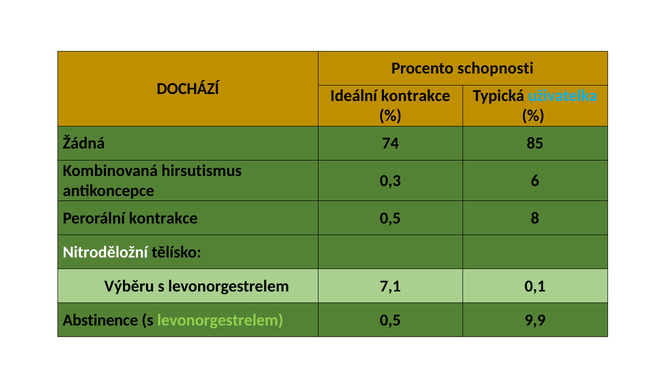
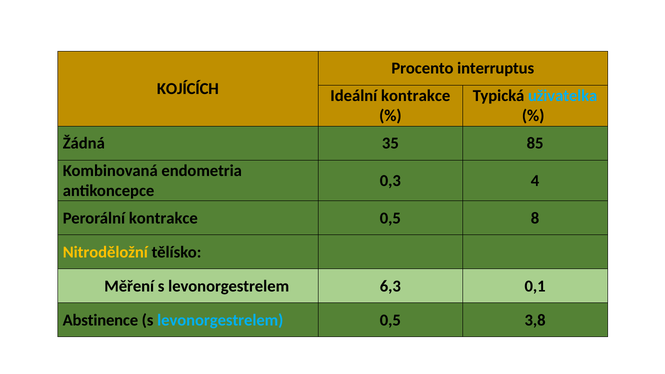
schopnosti: schopnosti -> interruptus
DOCHÁZÍ: DOCHÁZÍ -> KOJÍCÍCH
74: 74 -> 35
hirsutismus: hirsutismus -> endometria
6: 6 -> 4
Nitroděložní colour: white -> yellow
Výběru: Výběru -> Měření
7,1: 7,1 -> 6,3
levonorgestrelem at (220, 320) colour: light green -> light blue
9,9: 9,9 -> 3,8
